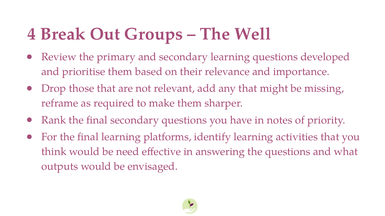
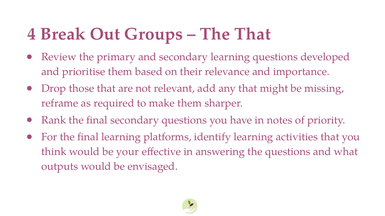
The Well: Well -> That
need: need -> your
